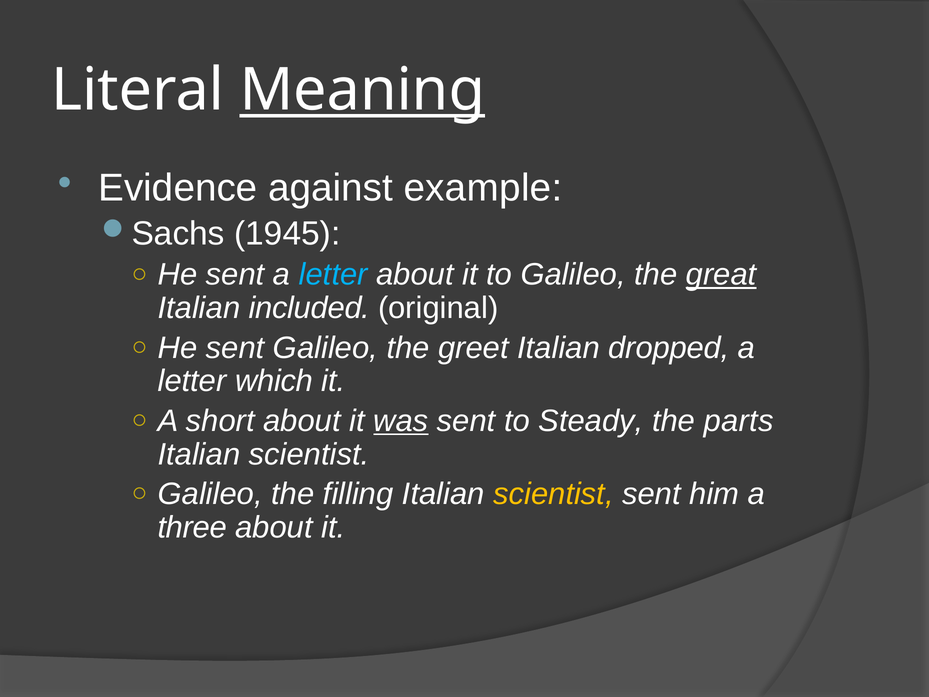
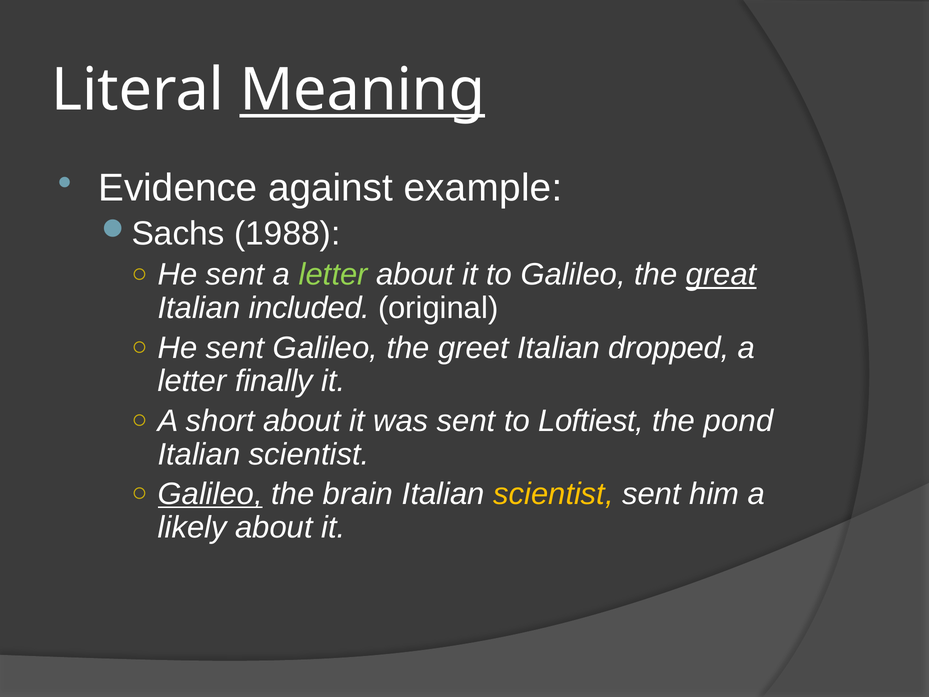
1945: 1945 -> 1988
letter at (333, 275) colour: light blue -> light green
which: which -> finally
was underline: present -> none
Steady: Steady -> Loftiest
parts: parts -> pond
Galileo at (210, 494) underline: none -> present
filling: filling -> brain
three: three -> likely
